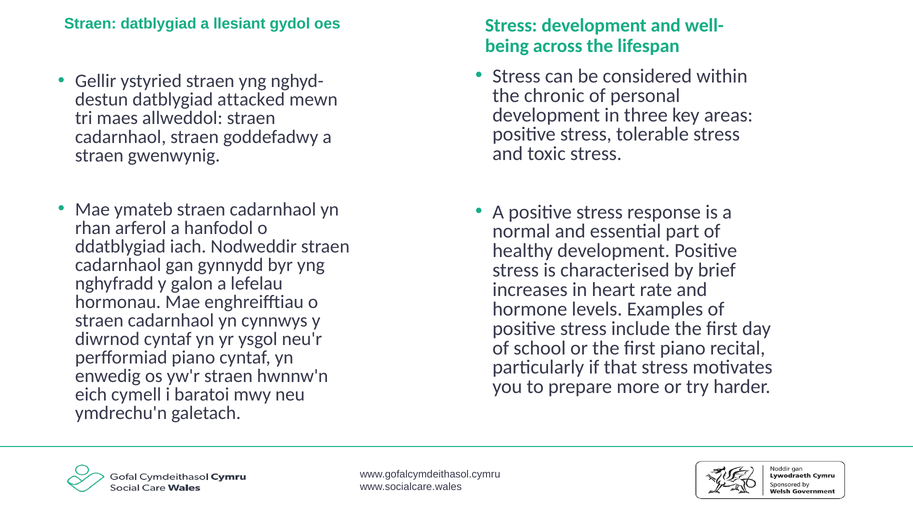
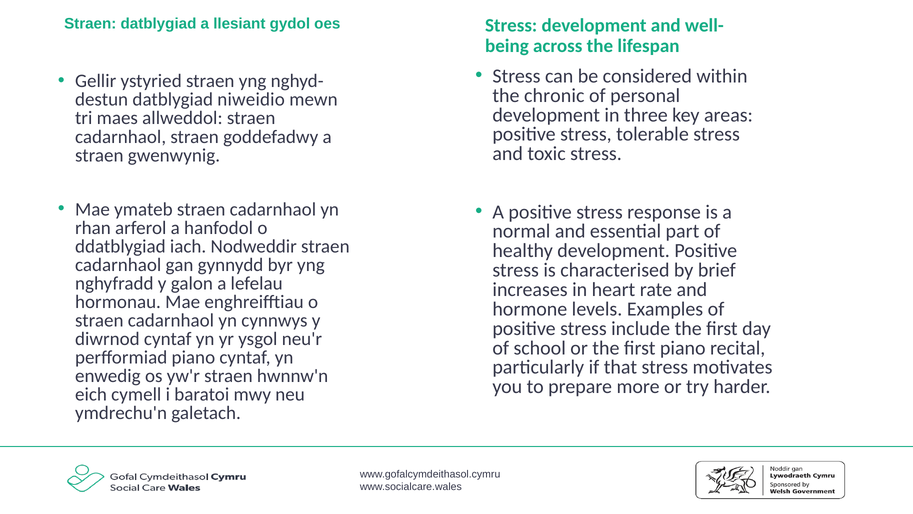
attacked: attacked -> niweidio
